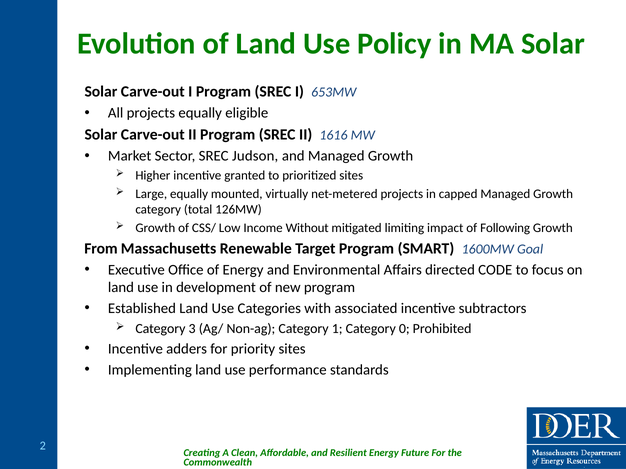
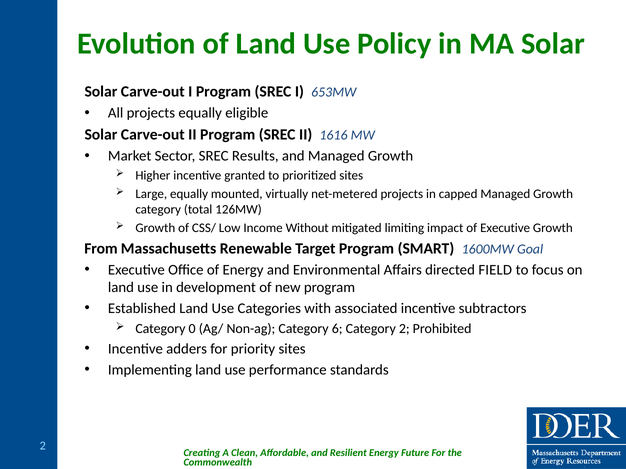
Judson: Judson -> Results
of Following: Following -> Executive
CODE: CODE -> FIELD
3: 3 -> 0
1: 1 -> 6
Category 0: 0 -> 2
